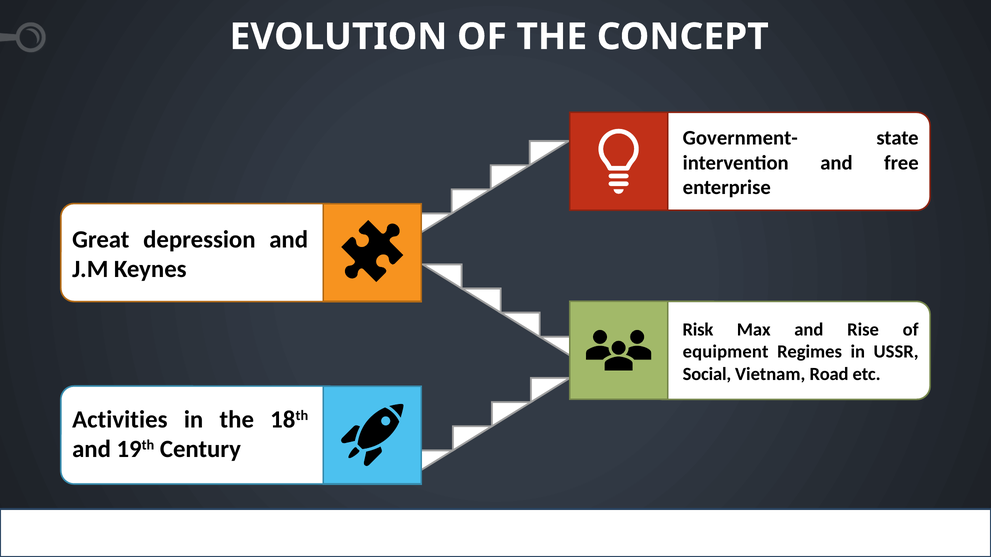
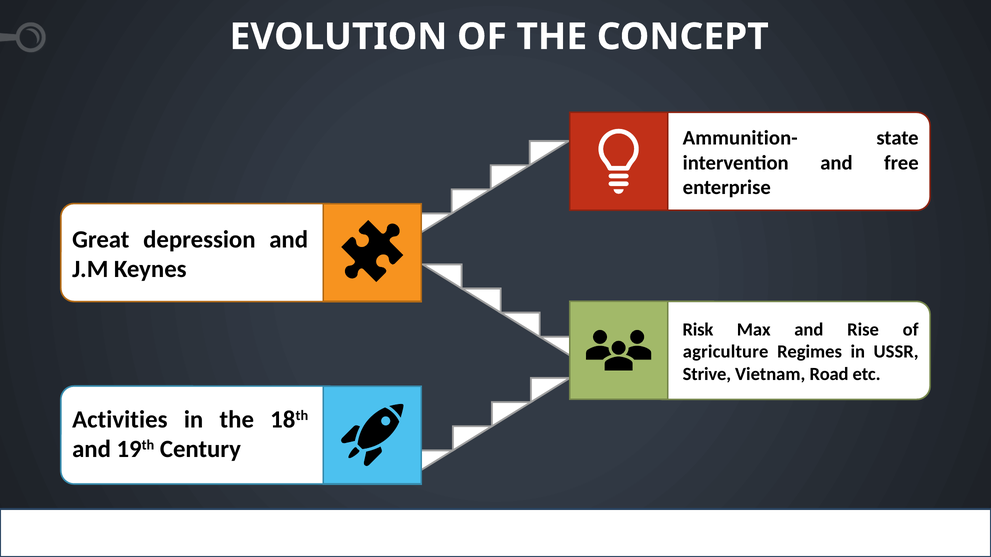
Government-: Government- -> Ammunition-
equipment: equipment -> agriculture
Social: Social -> Strive
